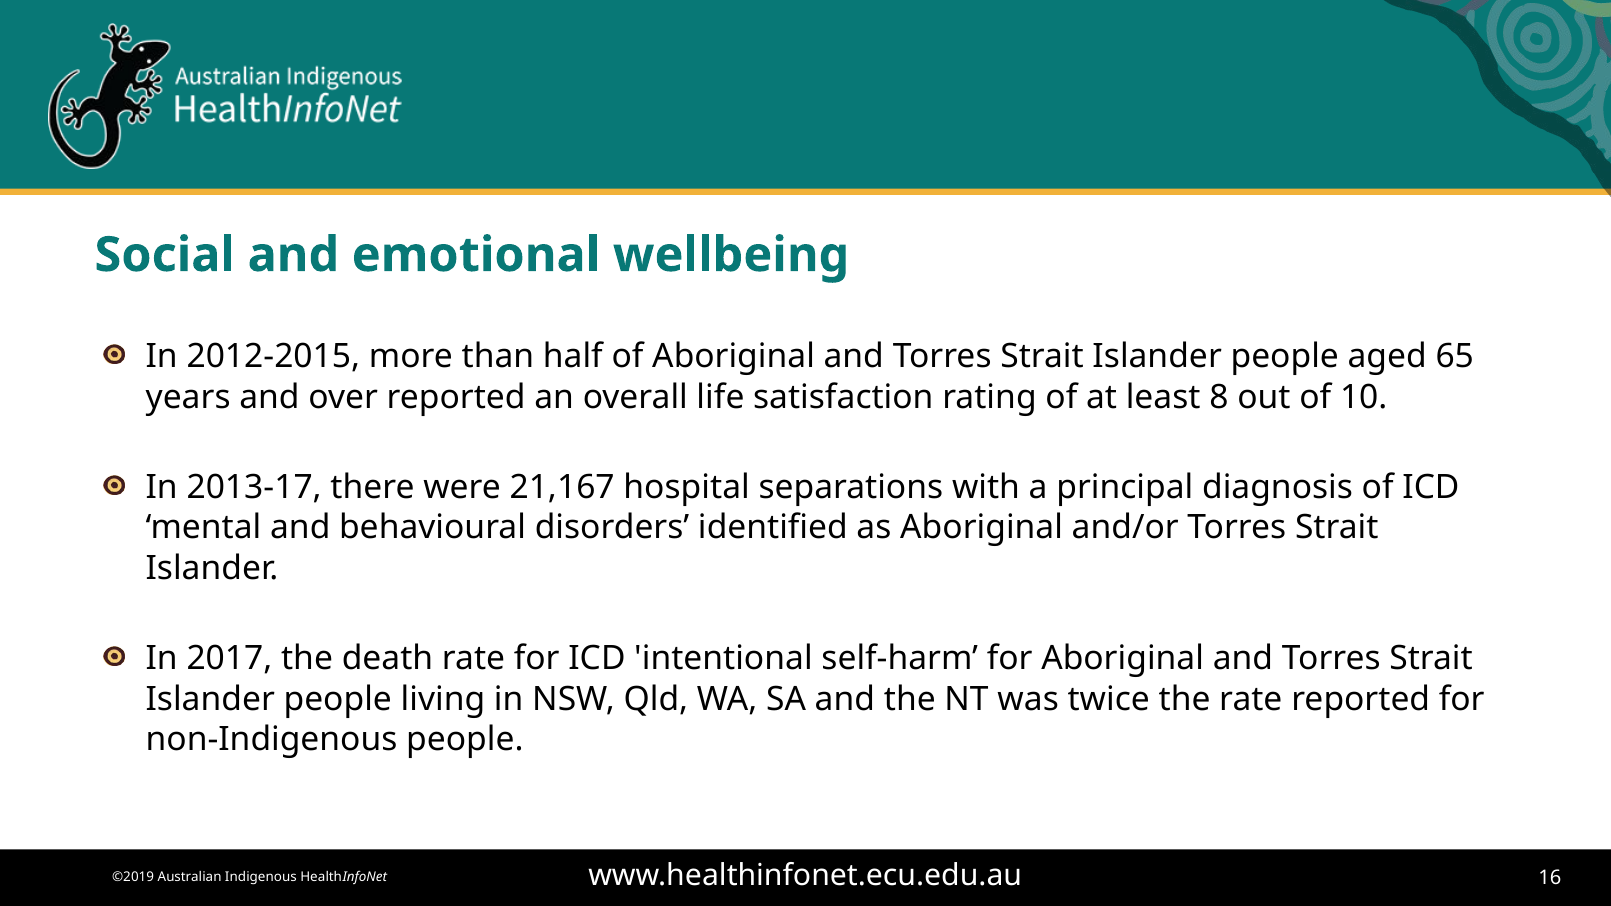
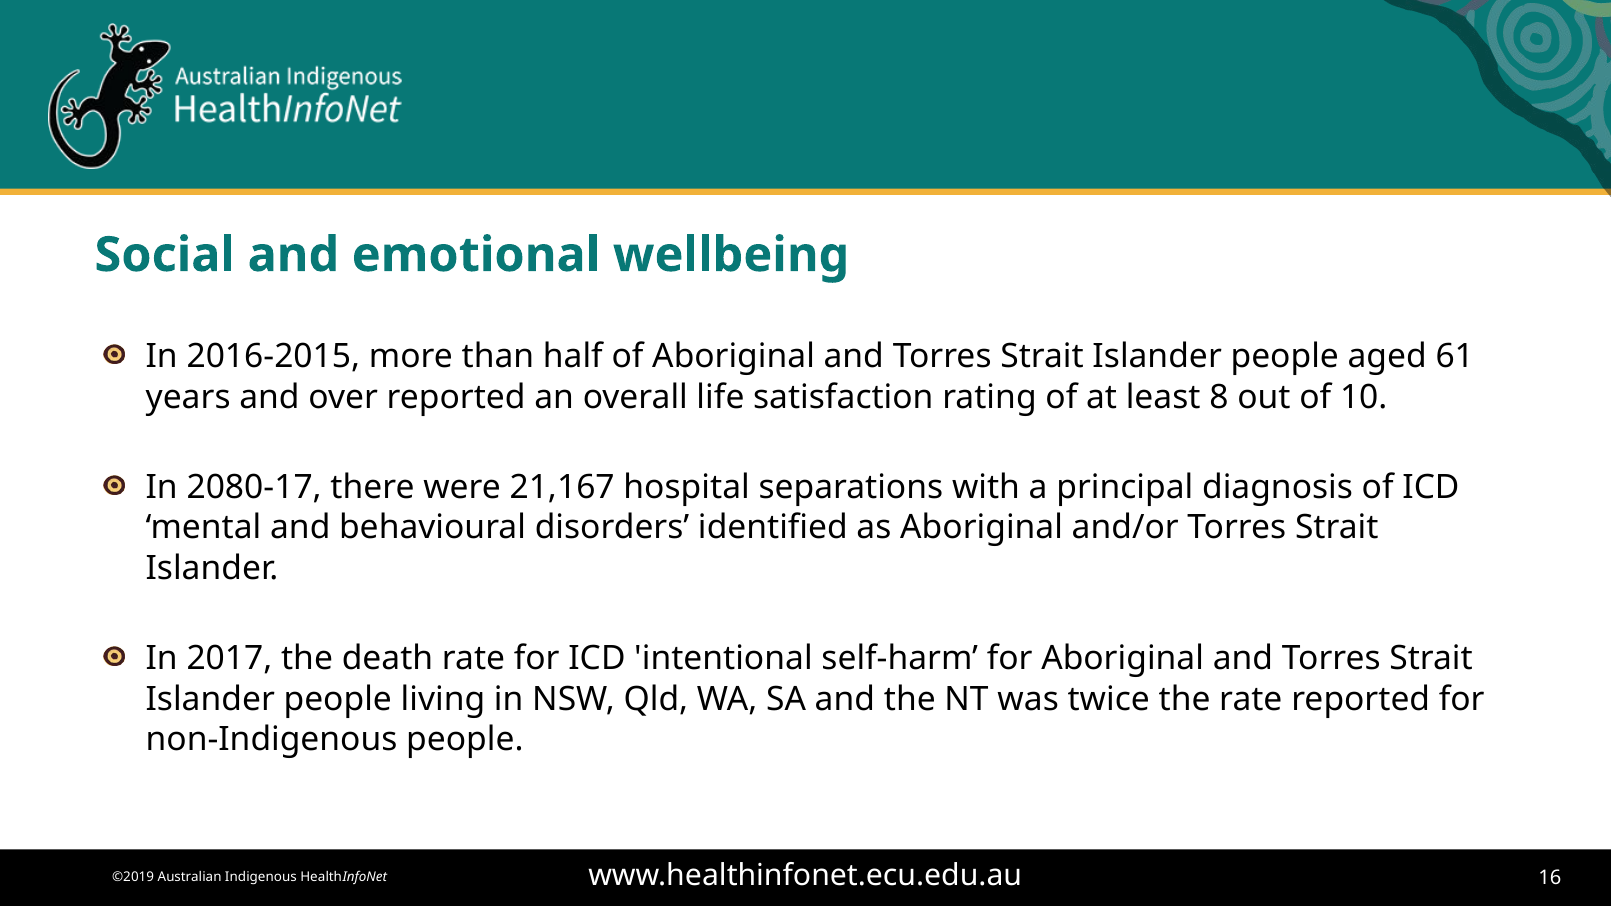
2012-2015: 2012-2015 -> 2016-2015
65: 65 -> 61
2013-17: 2013-17 -> 2080-17
